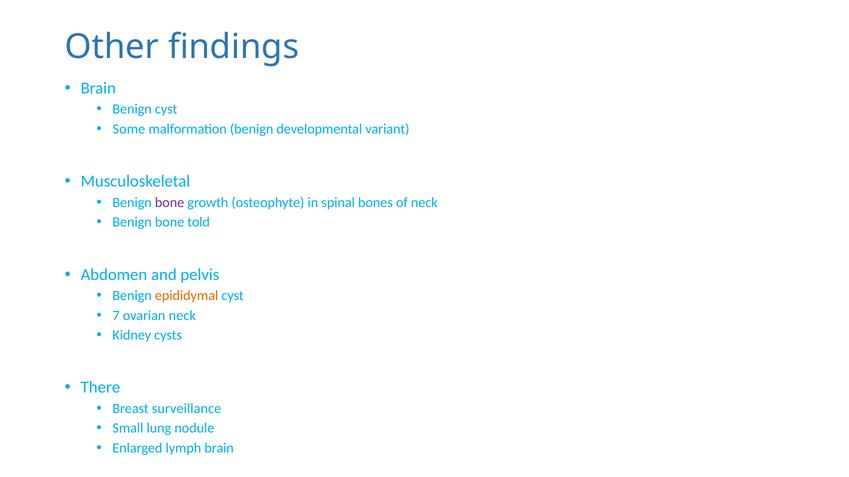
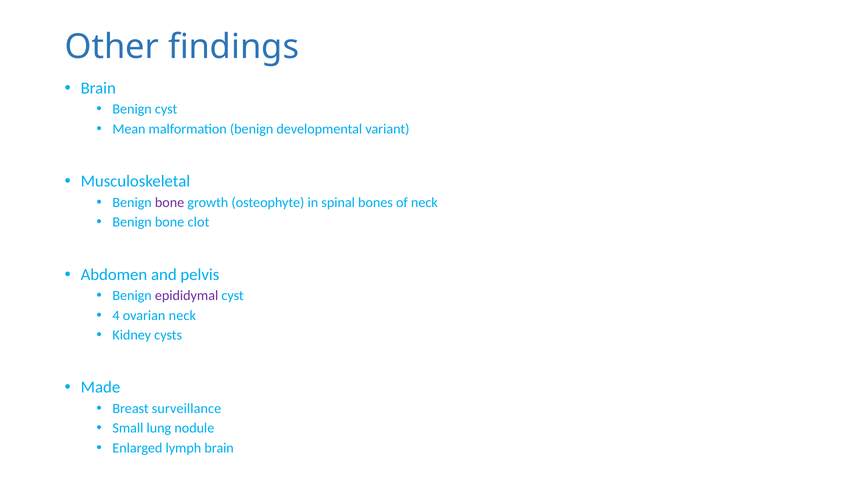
Some: Some -> Mean
told: told -> clot
epididymal colour: orange -> purple
7: 7 -> 4
There: There -> Made
